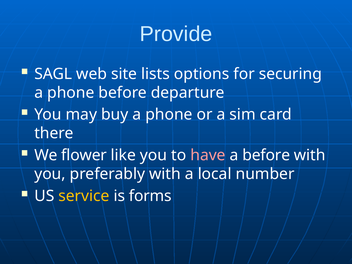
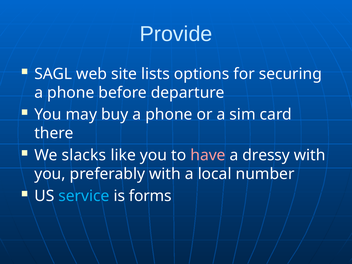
flower: flower -> slacks
a before: before -> dressy
service colour: yellow -> light blue
